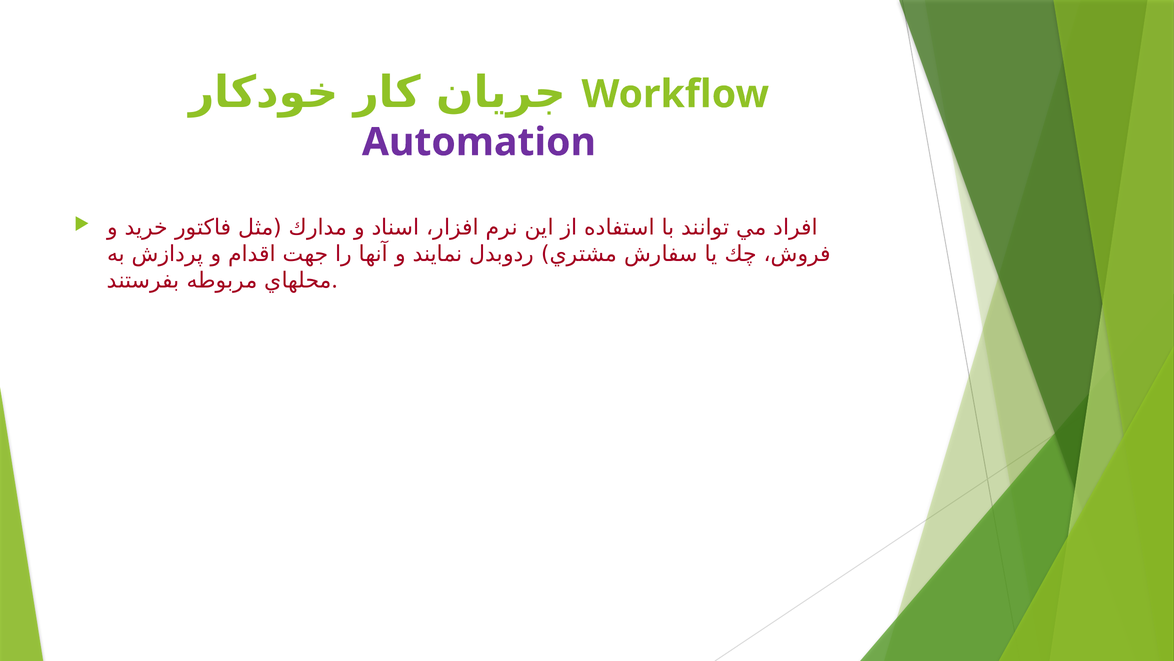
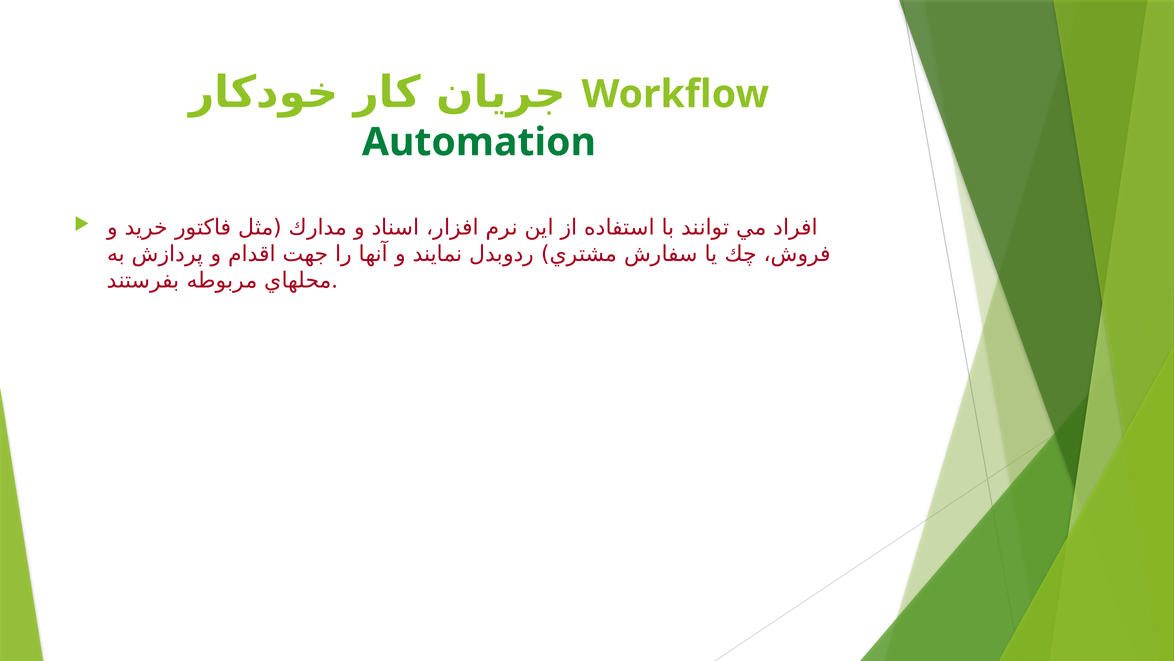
Automation colour: purple -> green
